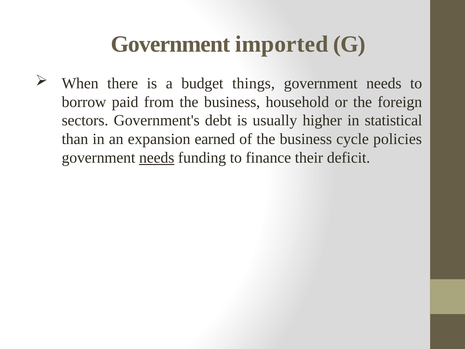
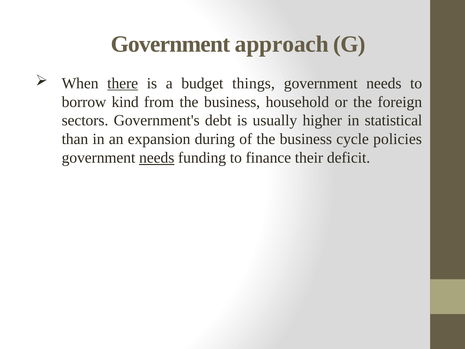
imported: imported -> approach
there underline: none -> present
paid: paid -> kind
earned: earned -> during
